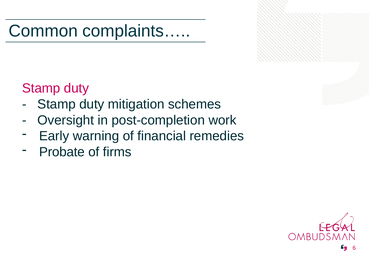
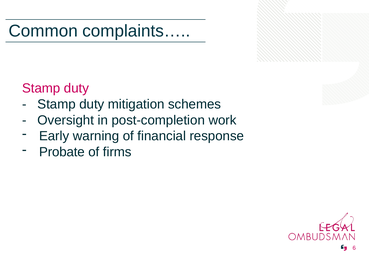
remedies: remedies -> response
